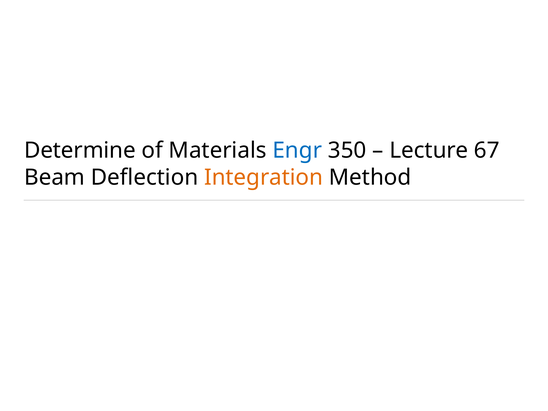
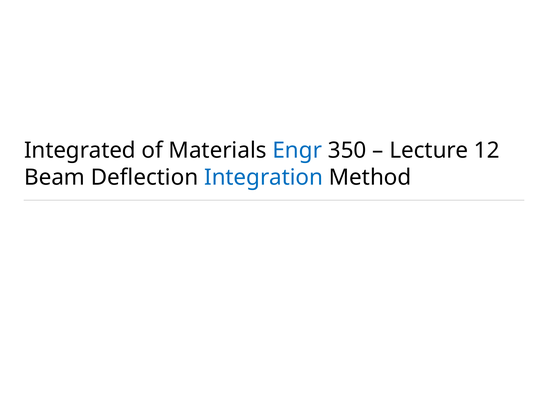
Determine: Determine -> Integrated
67: 67 -> 12
Integration colour: orange -> blue
